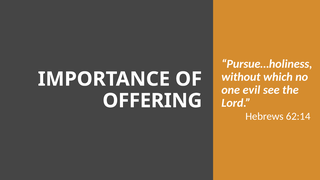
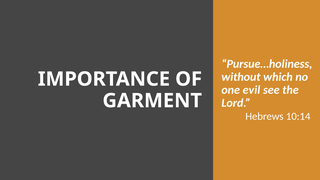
OFFERING: OFFERING -> GARMENT
62:14: 62:14 -> 10:14
